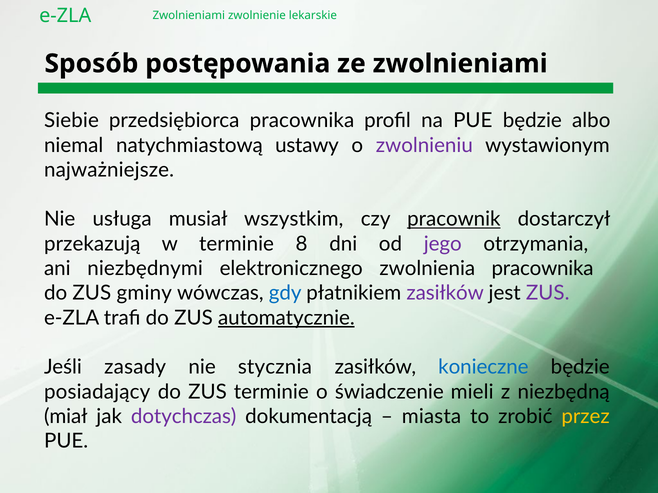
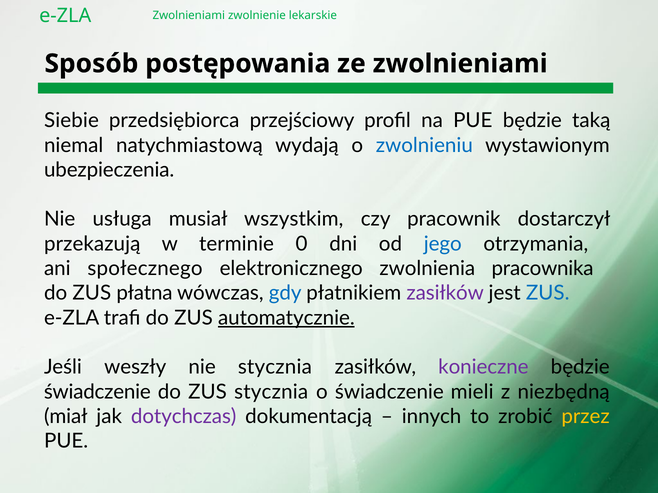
przedsiębiorca pracownika: pracownika -> przejściowy
albo: albo -> taką
ustawy: ustawy -> wydają
zwolnieniu colour: purple -> blue
najważniejsze: najważniejsze -> ubezpieczenia
pracownik underline: present -> none
8: 8 -> 0
jego colour: purple -> blue
niezbędnymi: niezbędnymi -> społecznego
gminy: gminy -> płatna
ZUS at (548, 293) colour: purple -> blue
zasady: zasady -> weszły
konieczne colour: blue -> purple
posiadający at (97, 392): posiadający -> świadczenie
ZUS terminie: terminie -> stycznia
miasta: miasta -> innych
